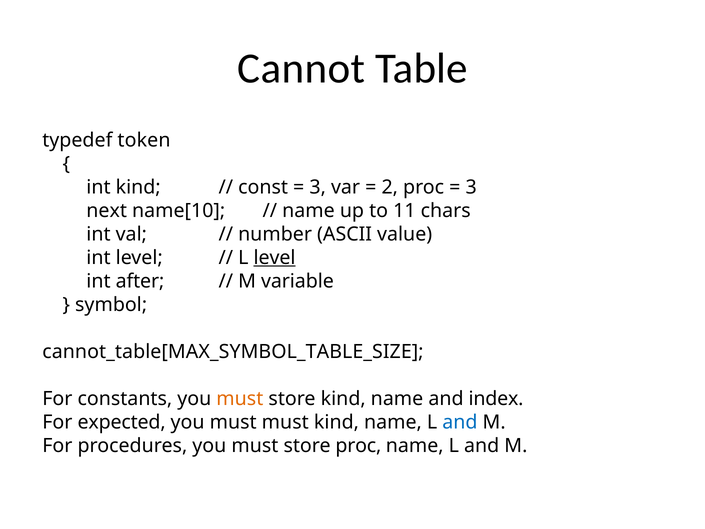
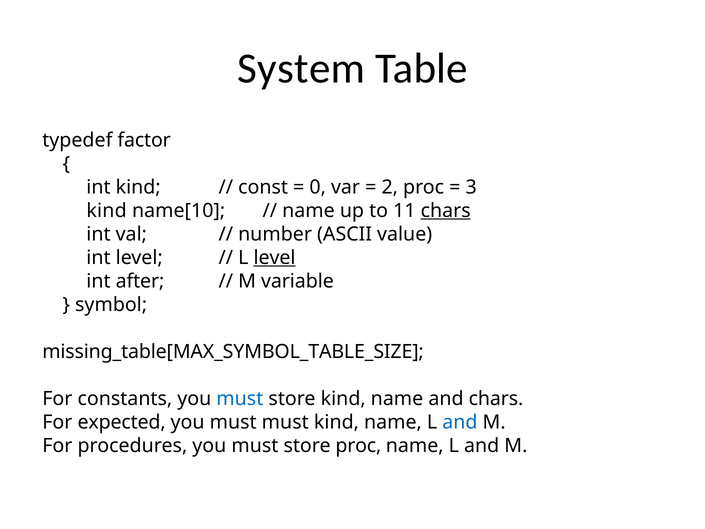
Cannot: Cannot -> System
token: token -> factor
3 at (318, 187): 3 -> 0
next at (107, 211): next -> kind
chars at (446, 211) underline: none -> present
cannot_table[MAX_SYMBOL_TABLE_SIZE: cannot_table[MAX_SYMBOL_TABLE_SIZE -> missing_table[MAX_SYMBOL_TABLE_SIZE
must at (240, 399) colour: orange -> blue
and index: index -> chars
